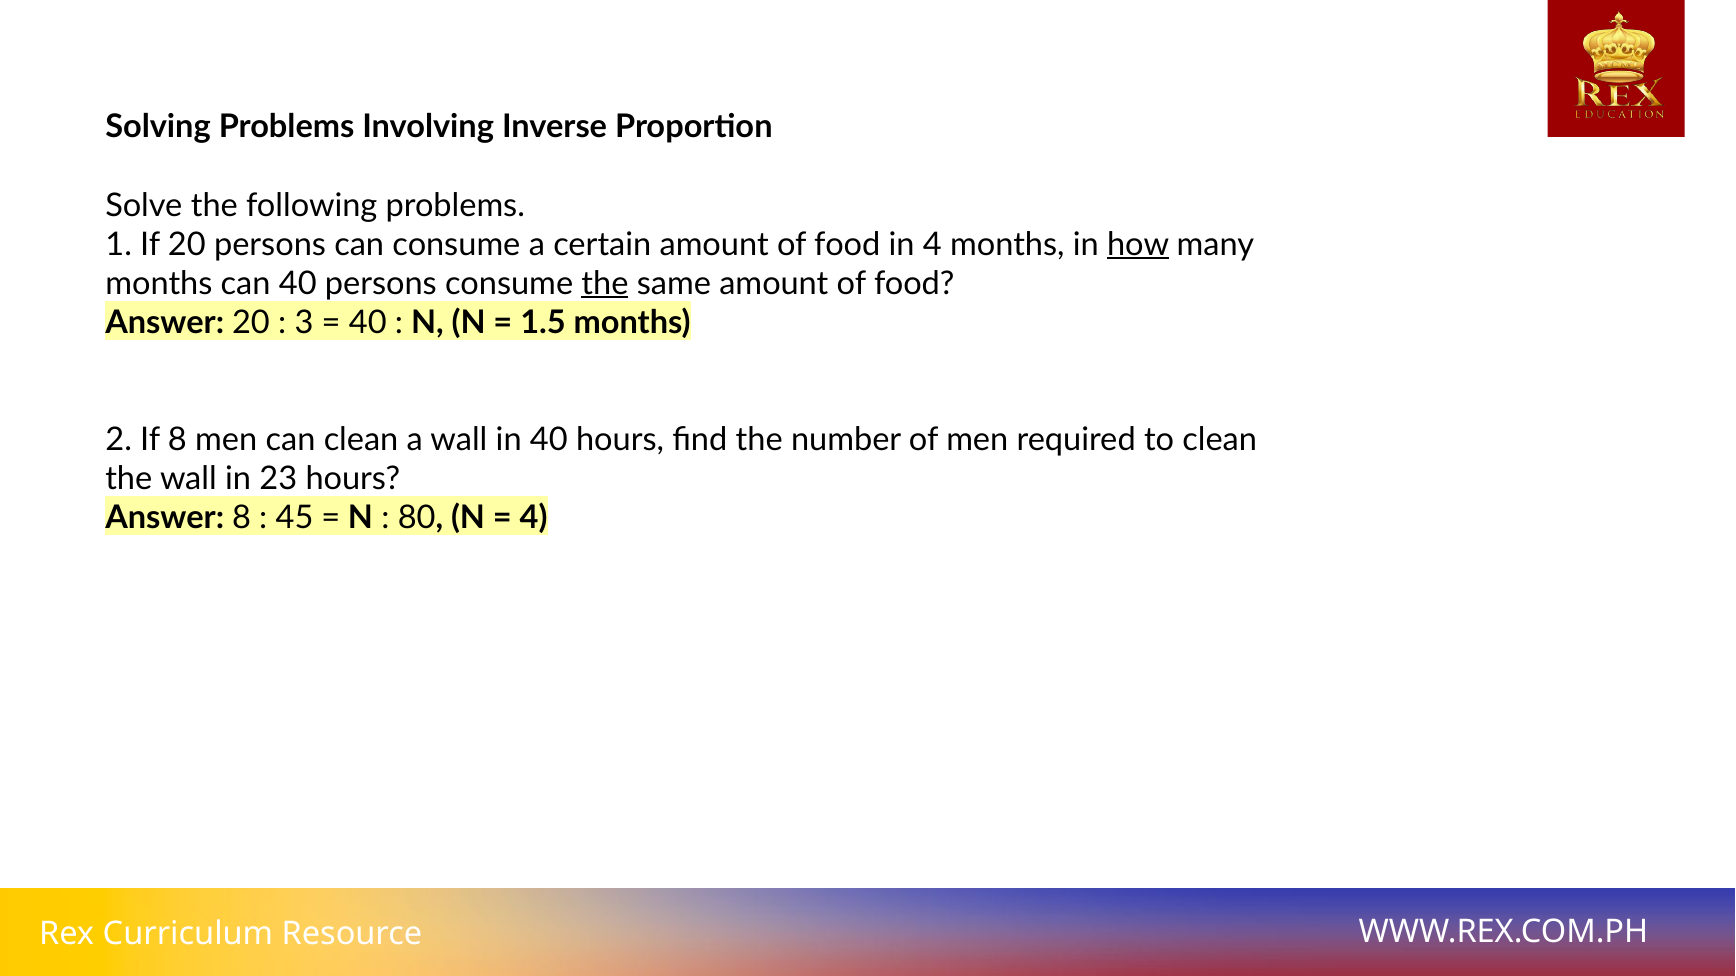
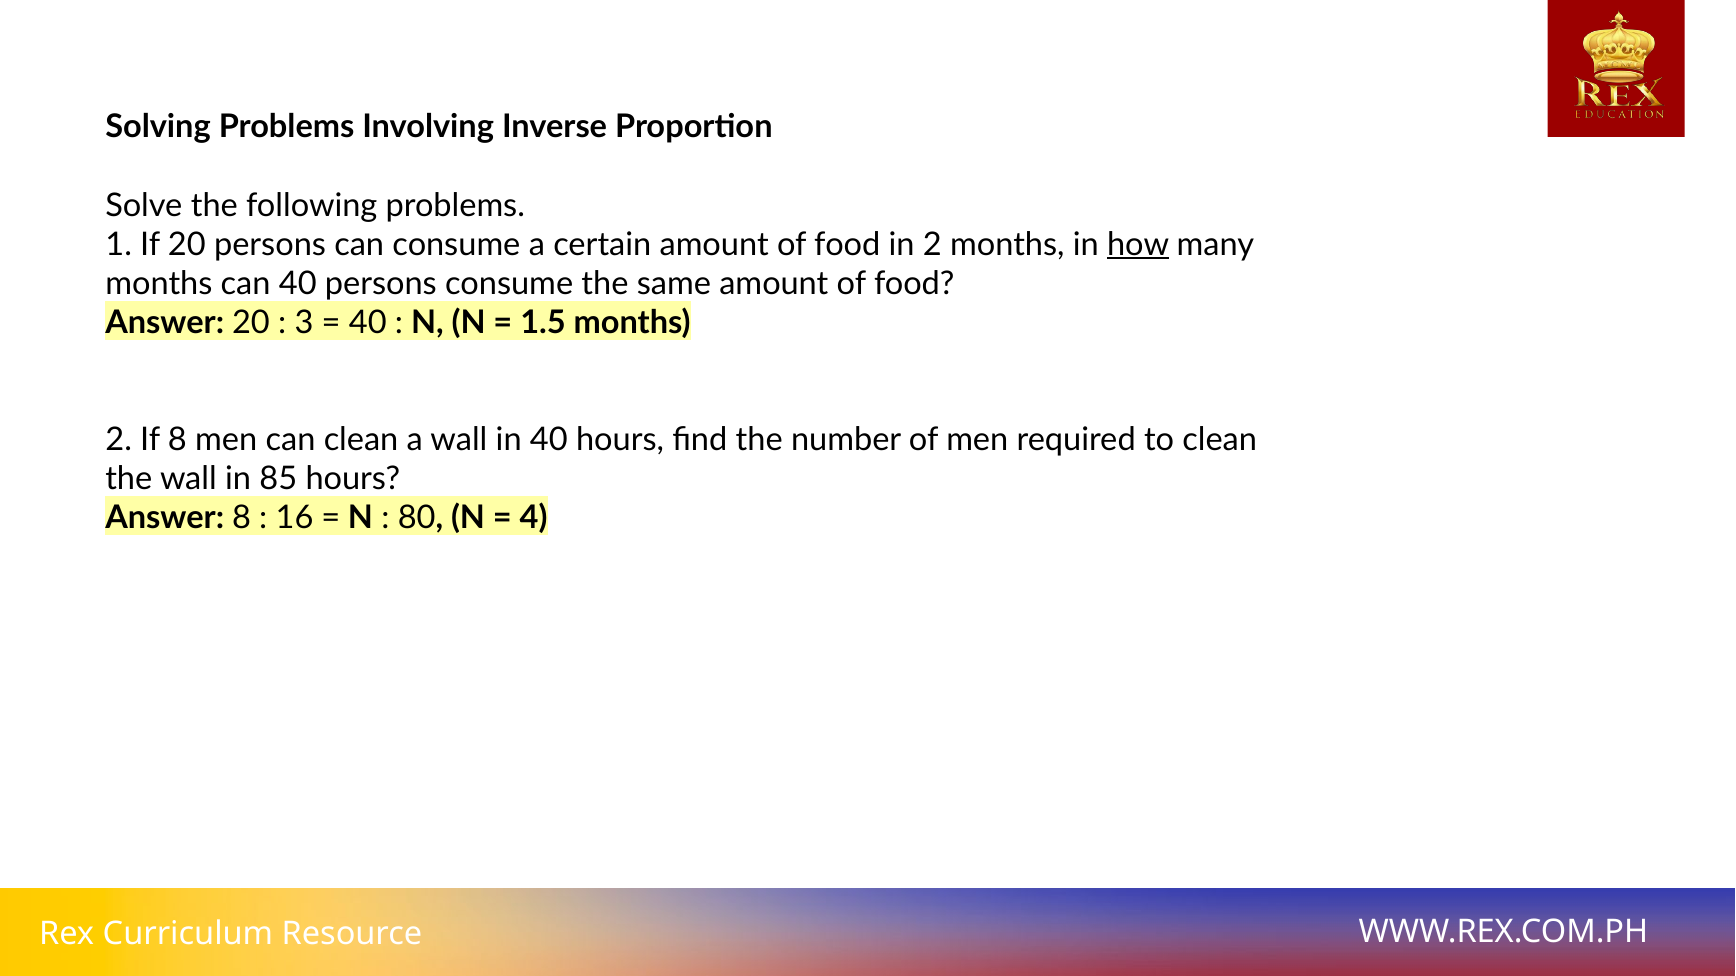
in 4: 4 -> 2
the at (605, 283) underline: present -> none
23: 23 -> 85
45: 45 -> 16
